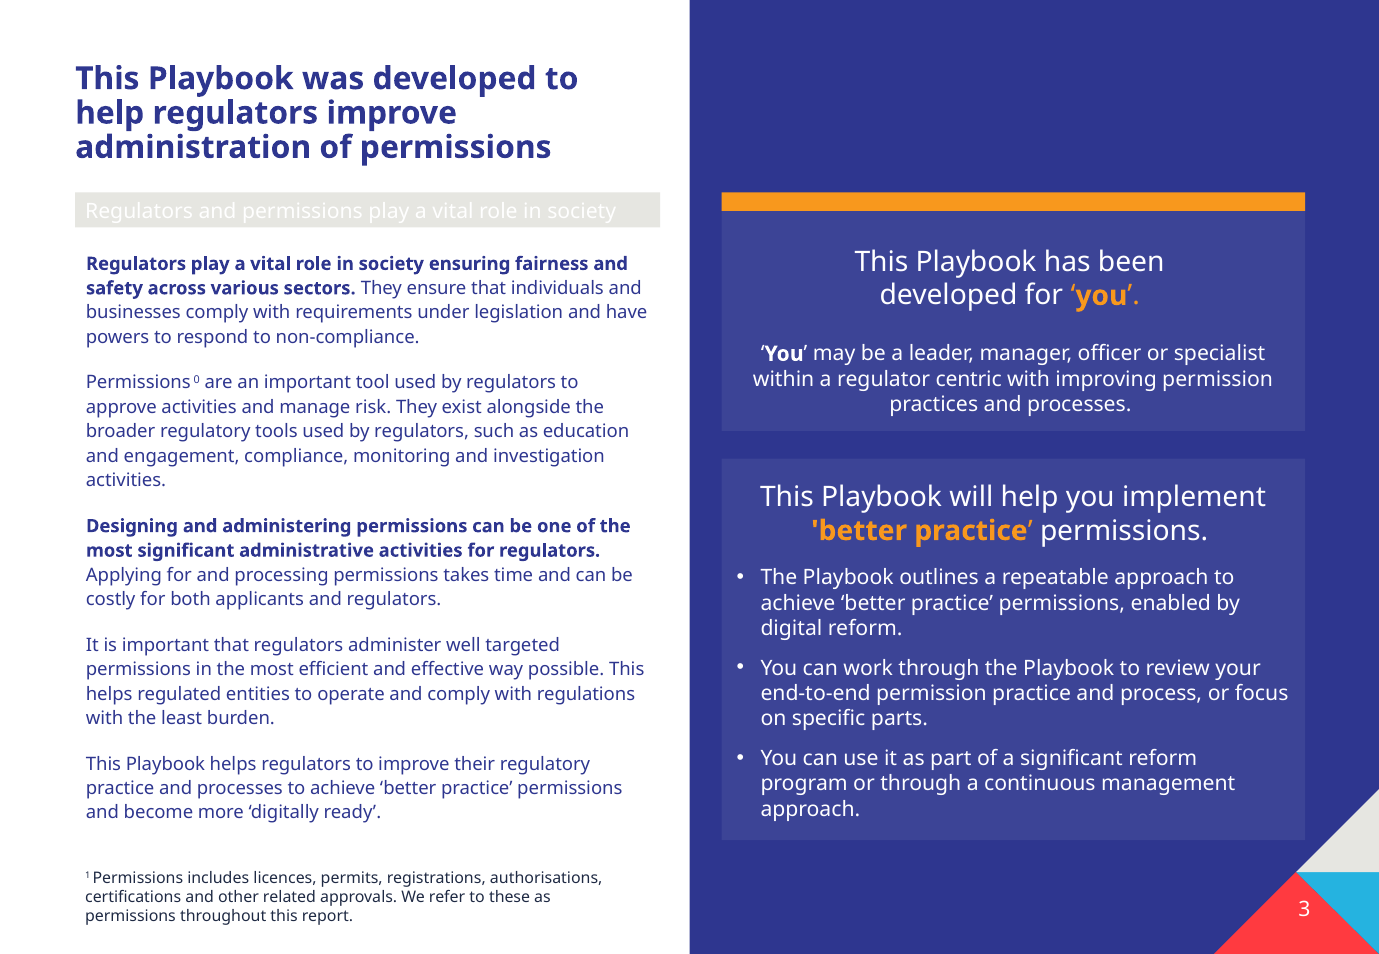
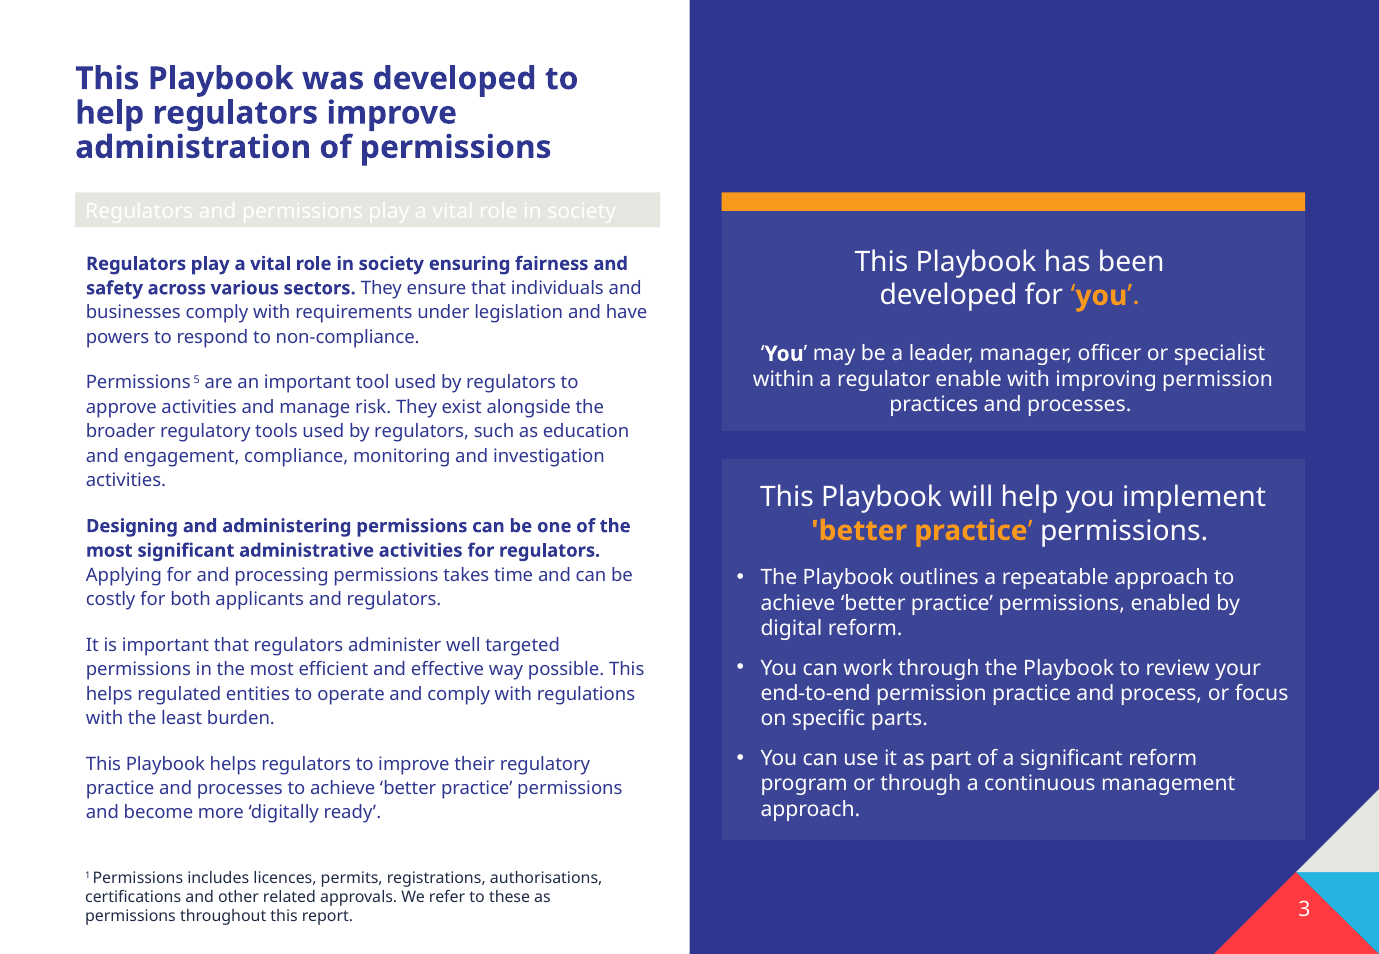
centric: centric -> enable
0: 0 -> 5
